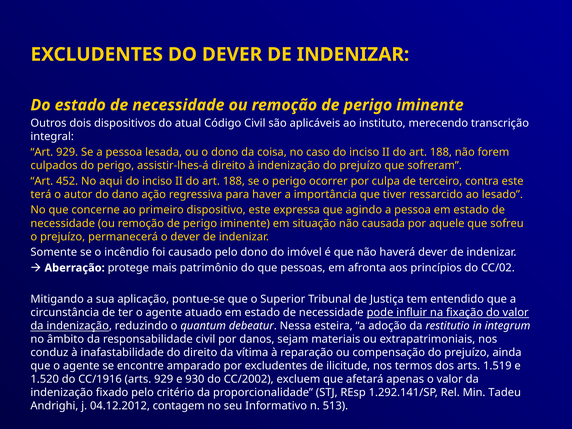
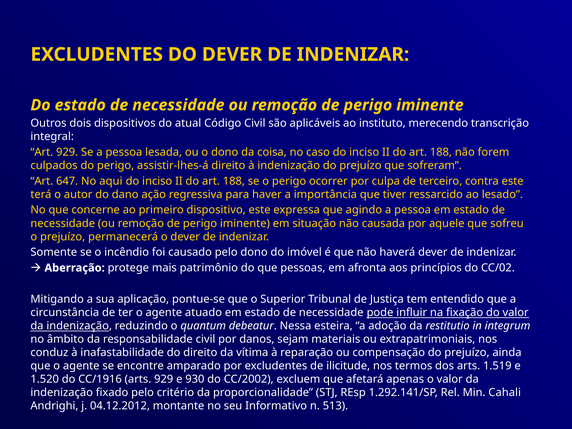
452: 452 -> 647
Tadeu: Tadeu -> Cahali
contagem: contagem -> montante
